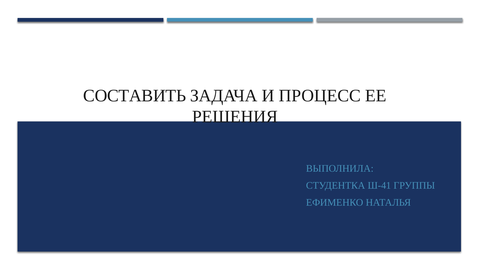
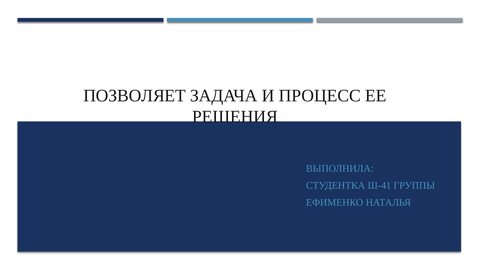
СОСТАВИТЬ: СОСТАВИТЬ -> ПОЗВОЛЯЕТ
